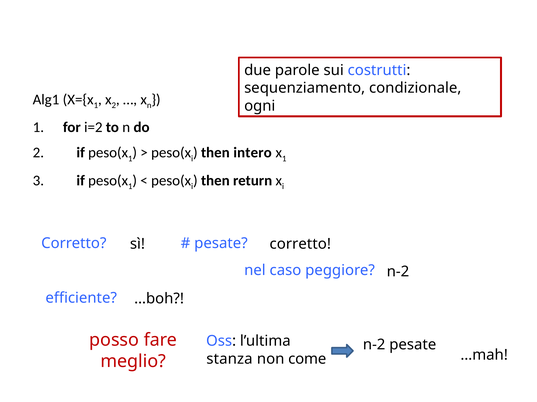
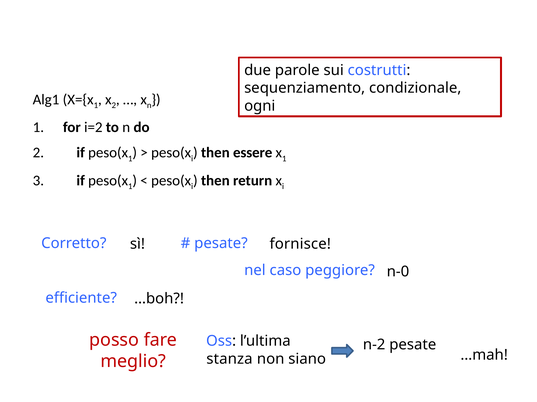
intero: intero -> essere
pesate corretto: corretto -> fornisce
peggiore n-2: n-2 -> n-0
come: come -> siano
